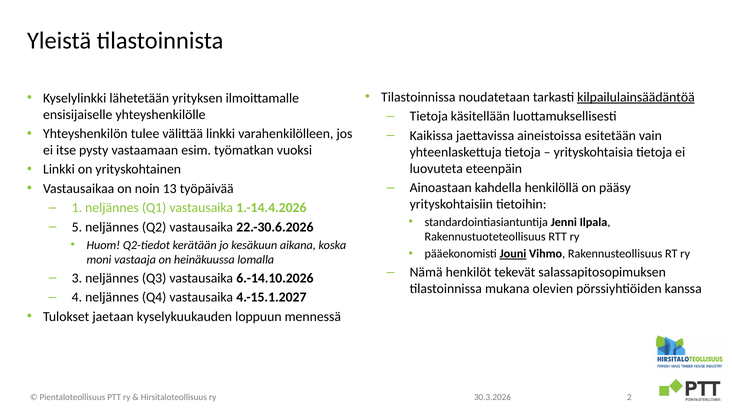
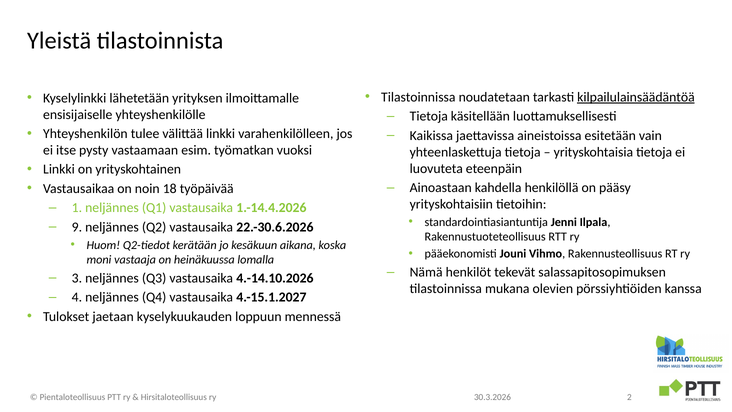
13: 13 -> 18
5: 5 -> 9
Jouni underline: present -> none
6.-14.10.2026: 6.-14.10.2026 -> 4.-14.10.2026
